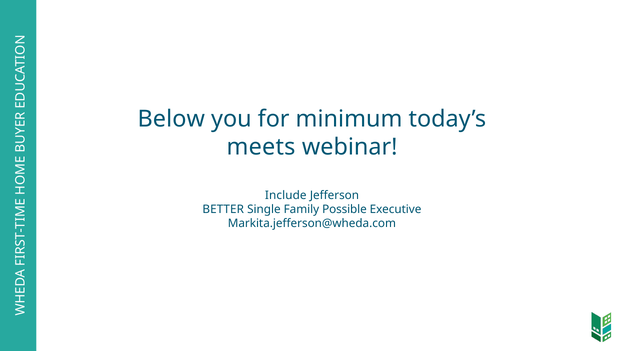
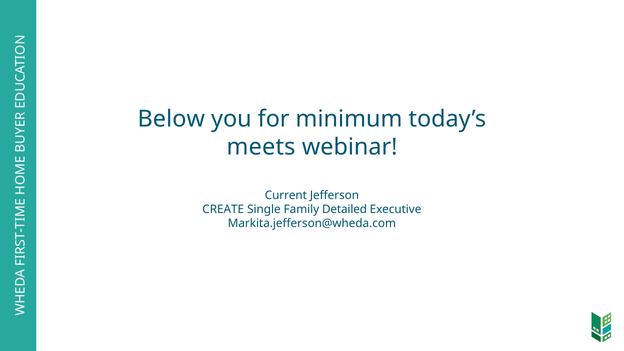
Include: Include -> Current
BETTER: BETTER -> CREATE
Possible: Possible -> Detailed
